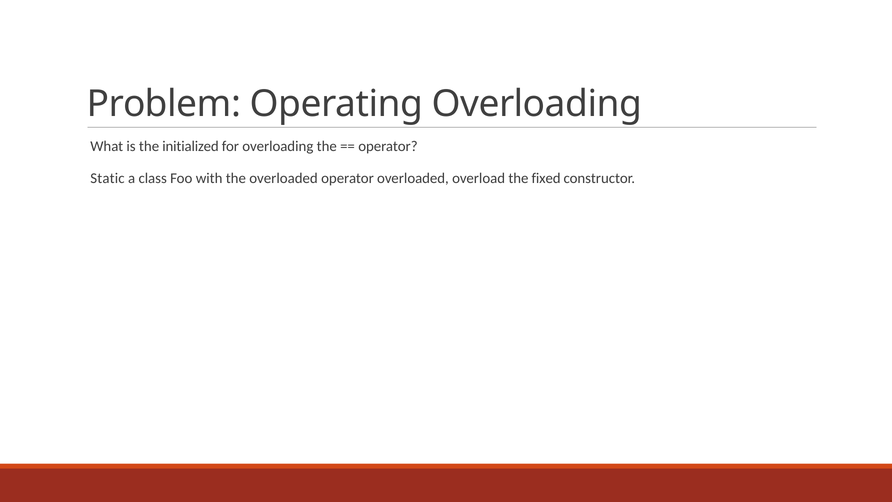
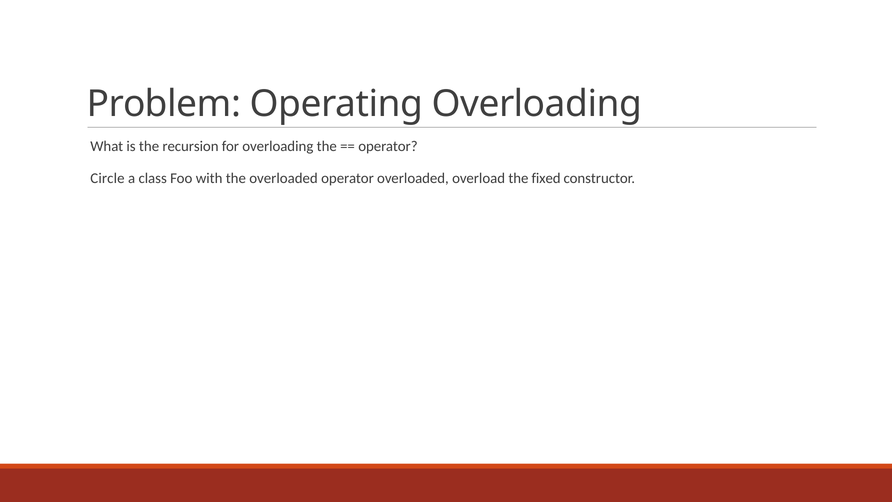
initialized: initialized -> recursion
Static: Static -> Circle
